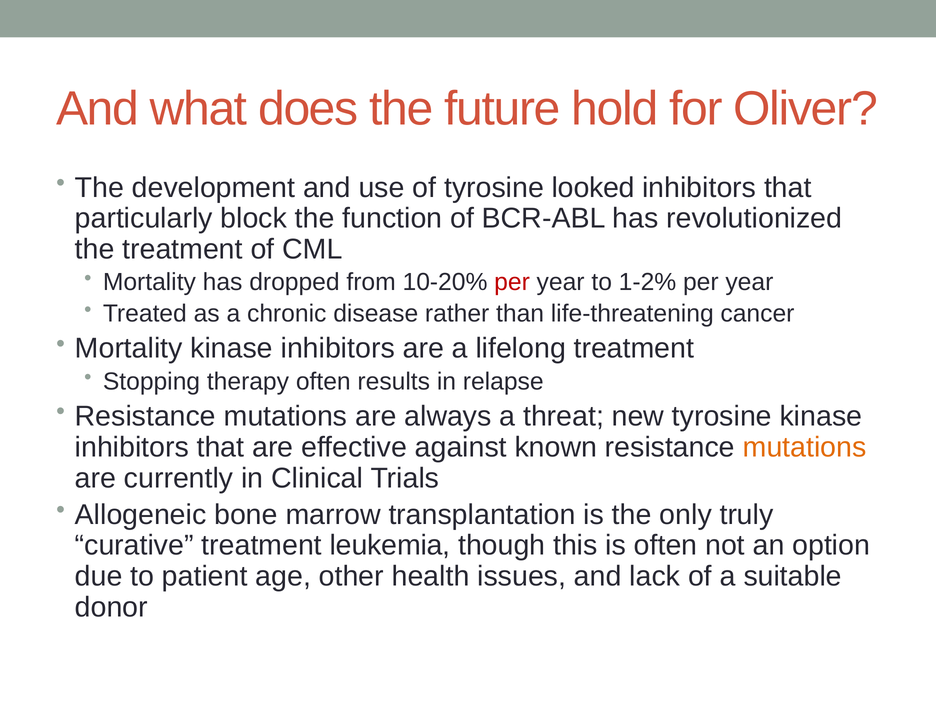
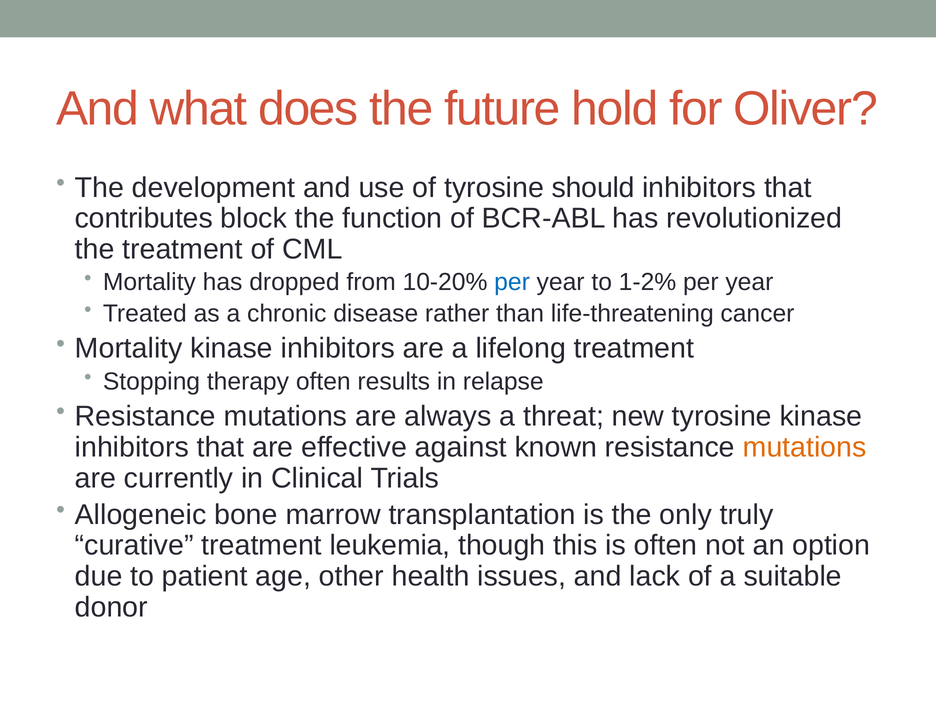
looked: looked -> should
particularly: particularly -> contributes
per at (512, 282) colour: red -> blue
